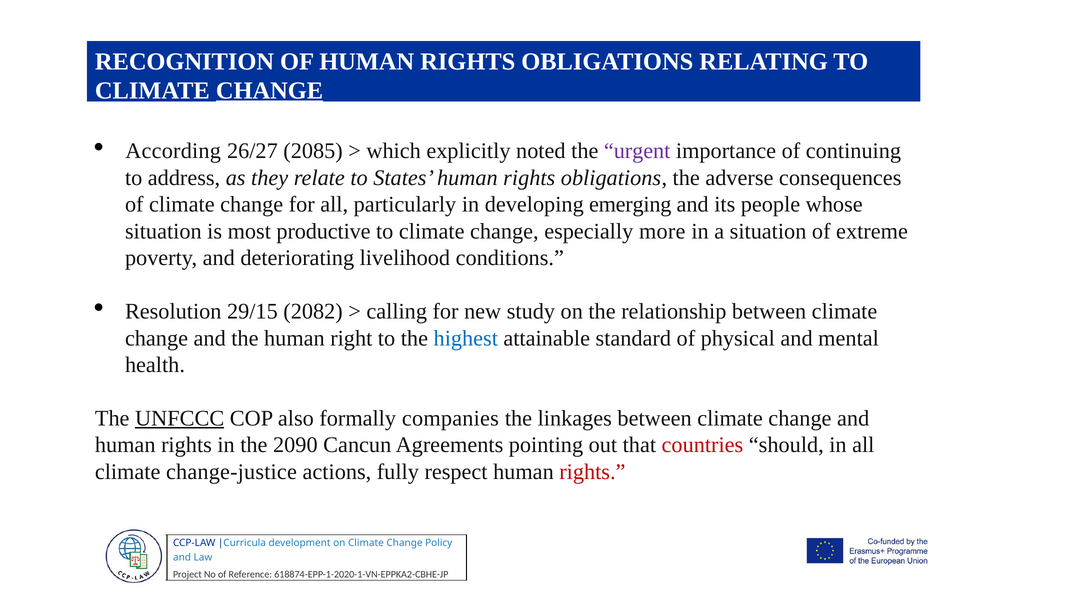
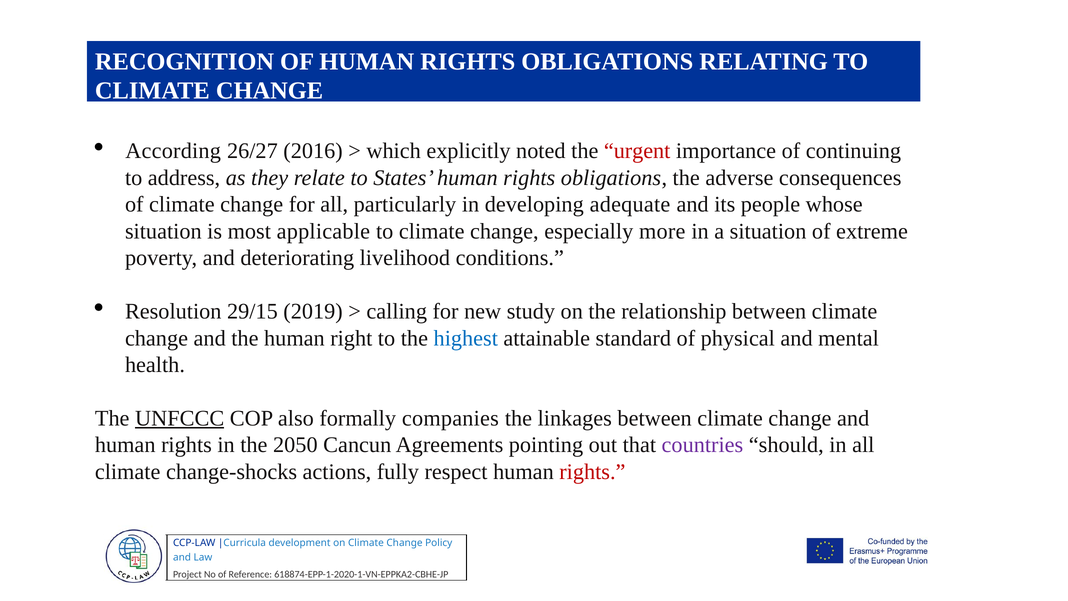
CHANGE at (269, 91) underline: present -> none
2085: 2085 -> 2016
urgent colour: purple -> red
emerging: emerging -> adequate
productive: productive -> applicable
2082: 2082 -> 2019
2090: 2090 -> 2050
countries colour: red -> purple
change-justice: change-justice -> change-shocks
